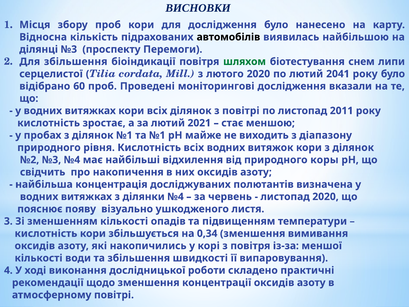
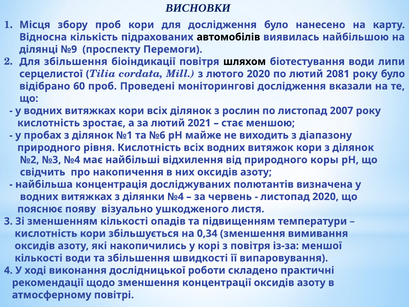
ділянці №3: №3 -> №9
шляхом colour: green -> black
біотестування снем: снем -> води
2041: 2041 -> 2081
з повітрі: повітрі -> рослин
2011: 2011 -> 2007
та №1: №1 -> №6
